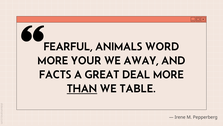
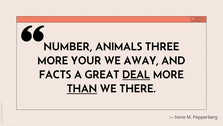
FEARFUL: FEARFUL -> NUMBER
WORD: WORD -> THREE
DEAL underline: none -> present
TABLE: TABLE -> THERE
